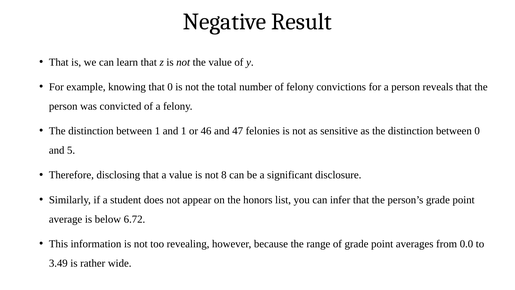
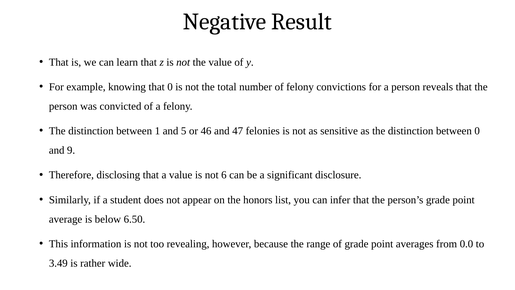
and 1: 1 -> 5
5: 5 -> 9
8: 8 -> 6
6.72: 6.72 -> 6.50
